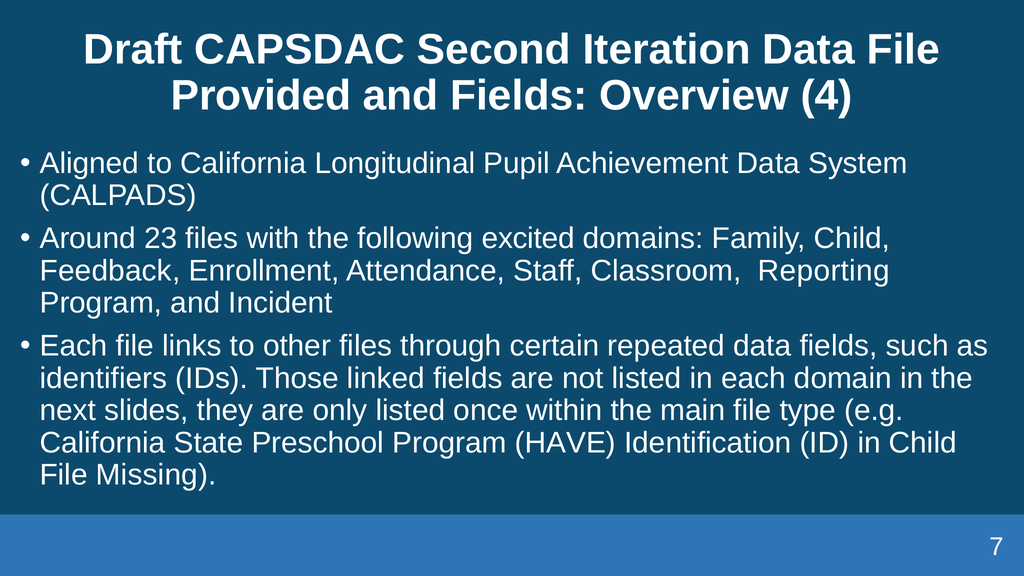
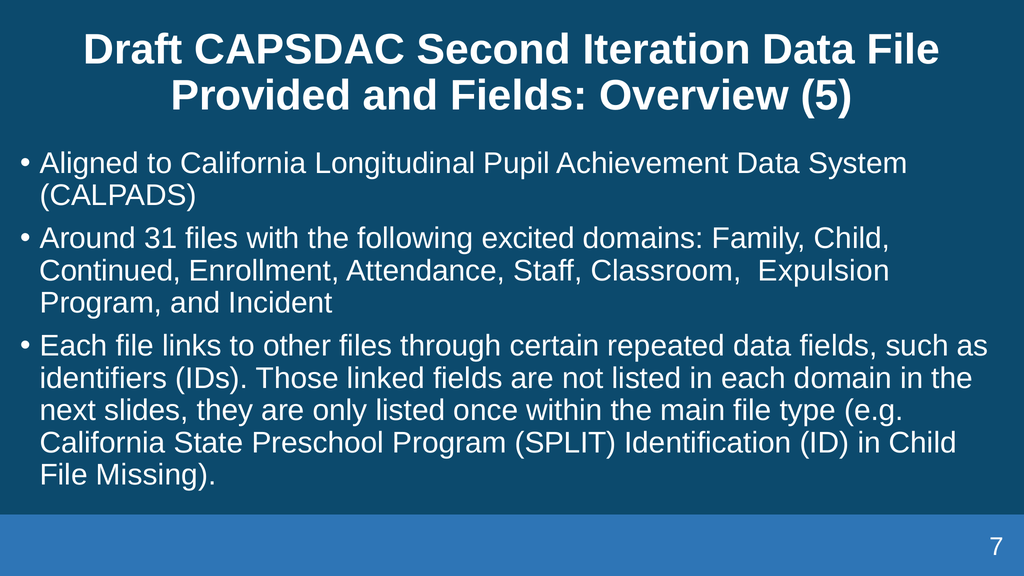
4: 4 -> 5
23: 23 -> 31
Feedback: Feedback -> Continued
Reporting: Reporting -> Expulsion
HAVE: HAVE -> SPLIT
